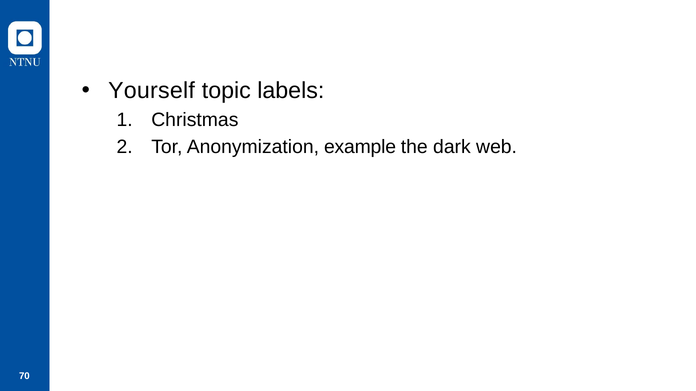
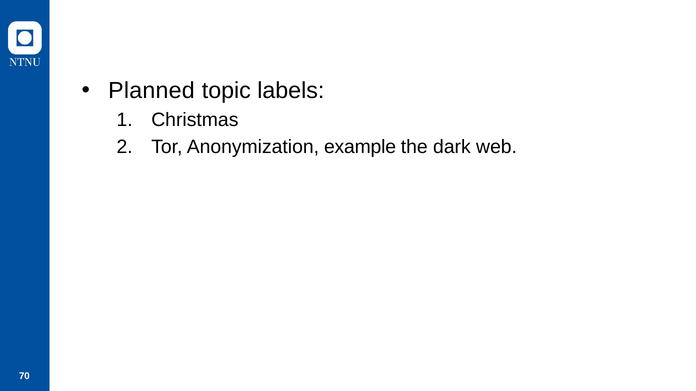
Yourself: Yourself -> Planned
